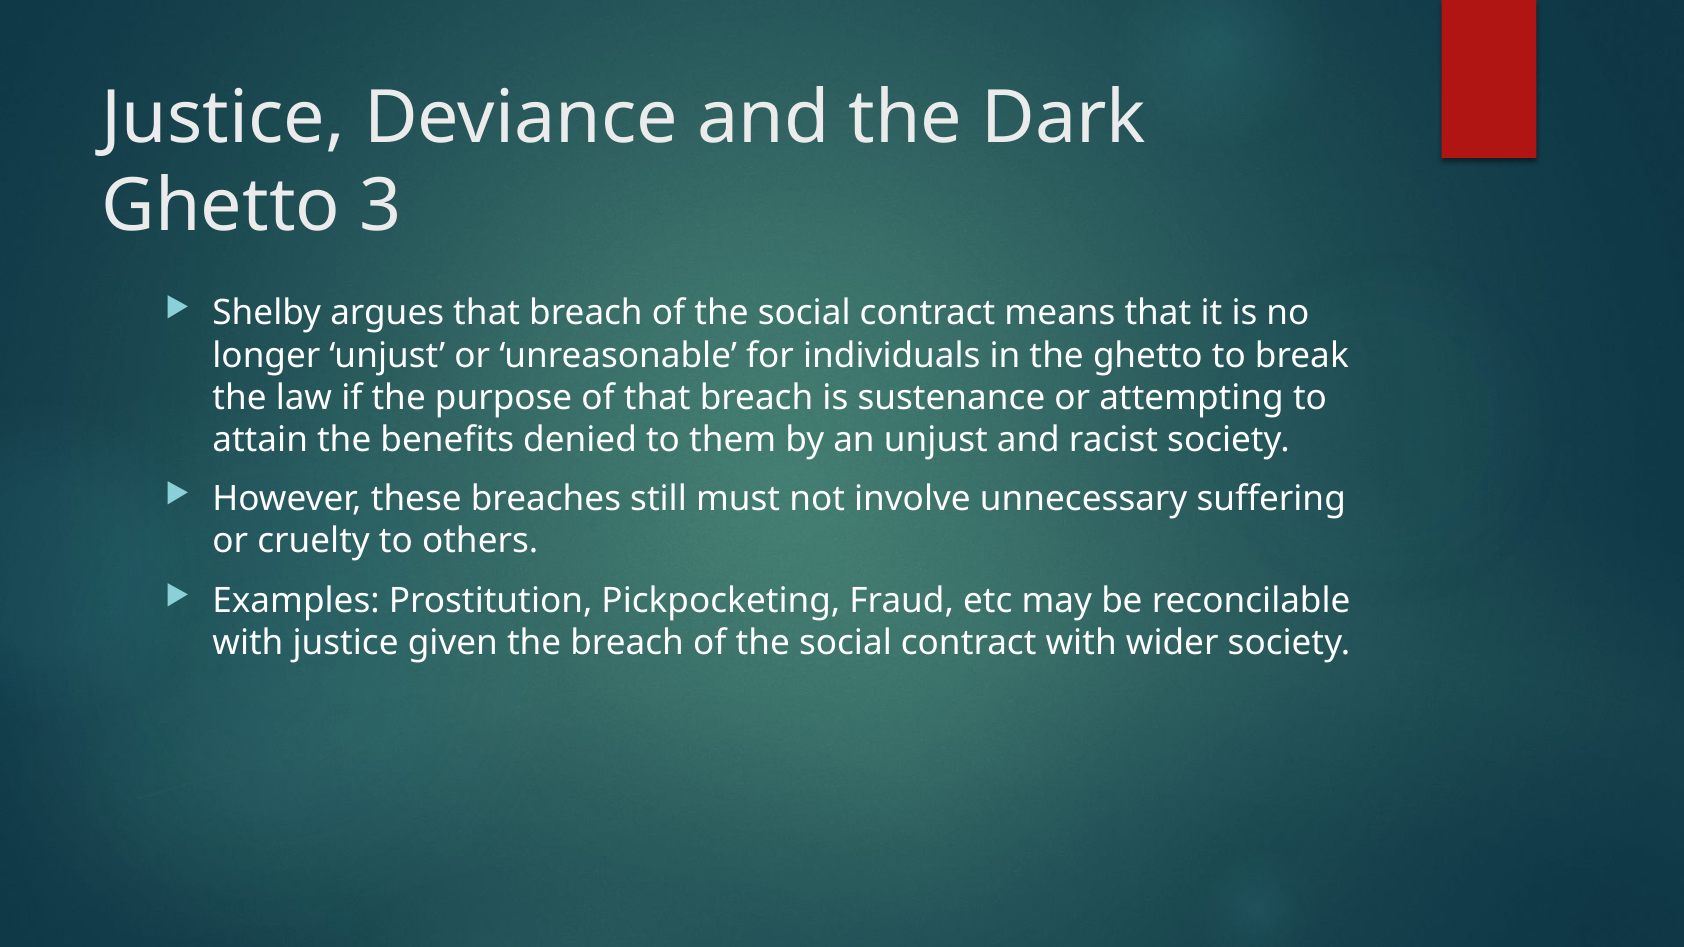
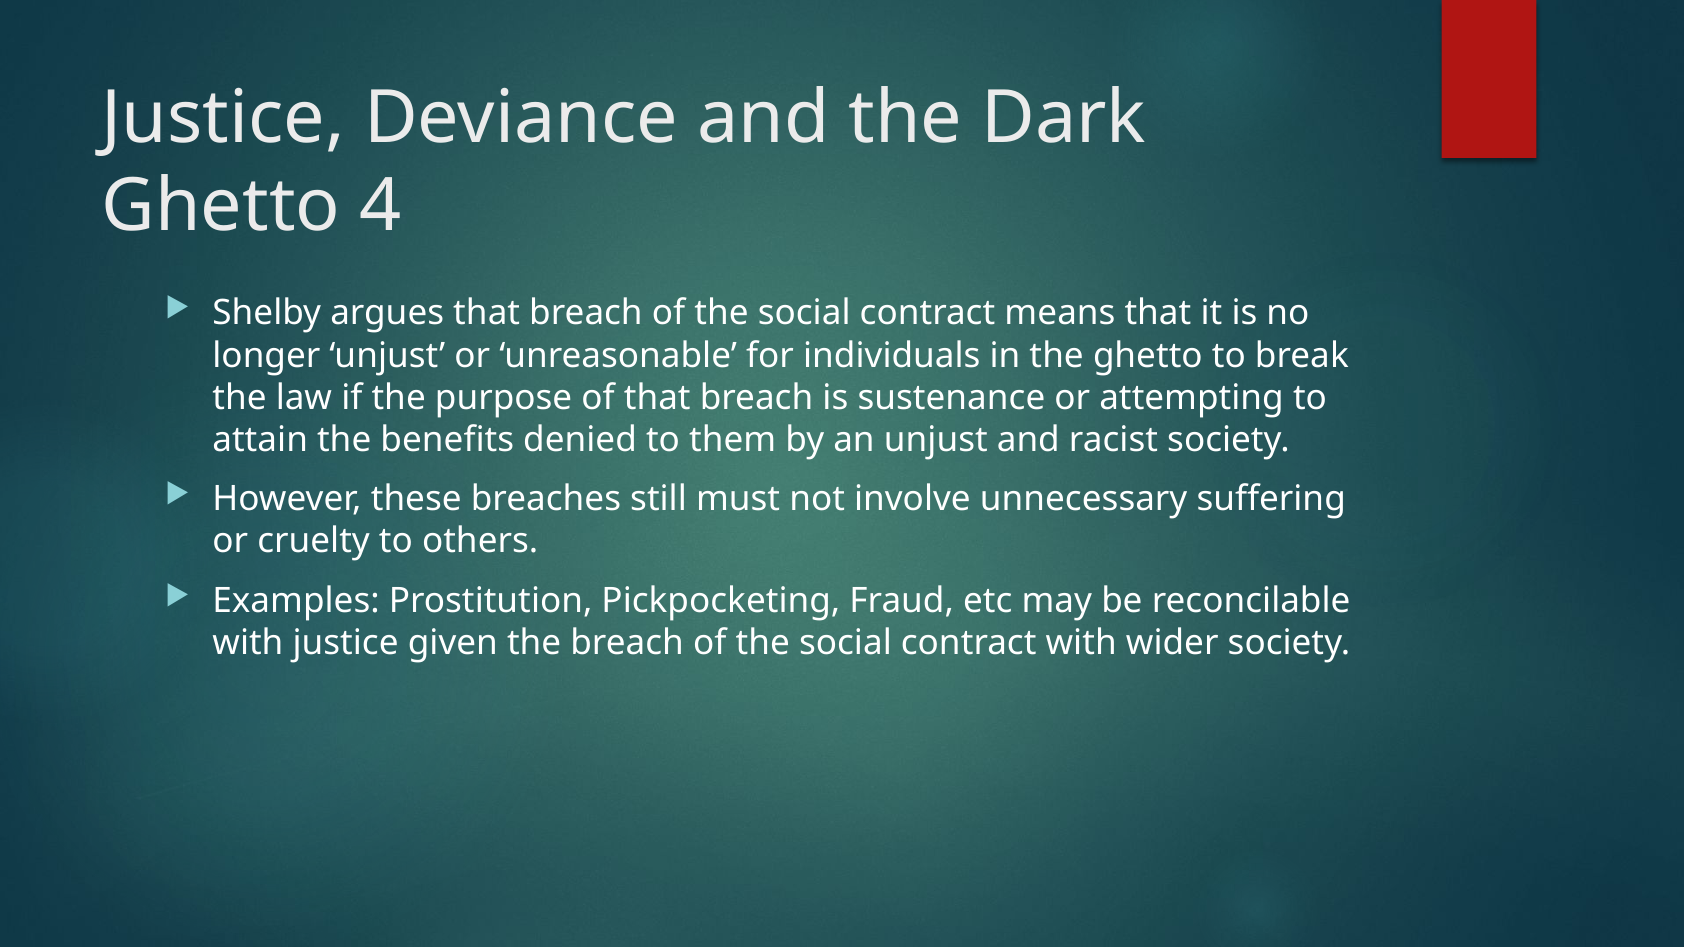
3: 3 -> 4
